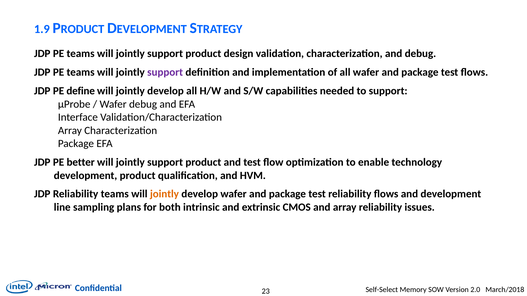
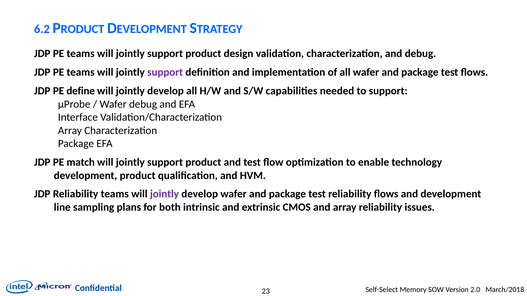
1.9: 1.9 -> 6.2
better: better -> match
jointly at (164, 194) colour: orange -> purple
